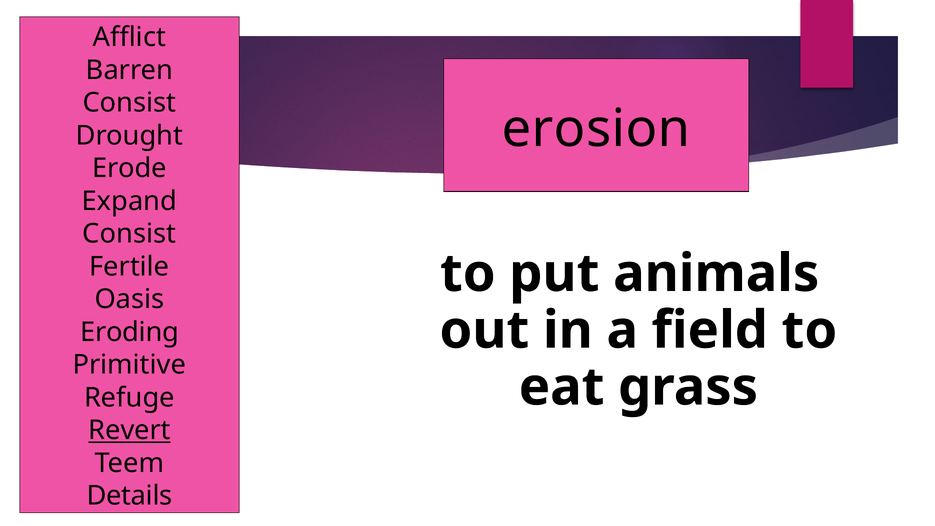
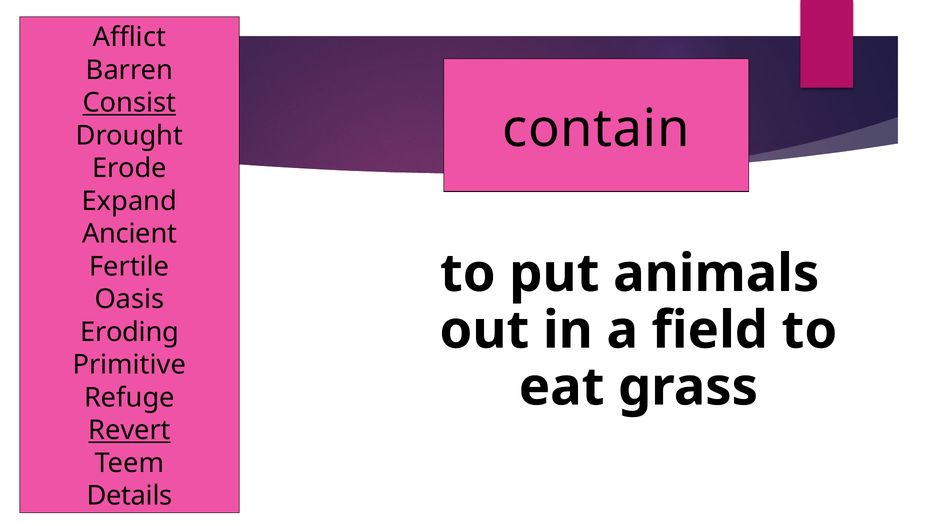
Consist at (129, 103) underline: none -> present
erosion: erosion -> contain
Consist at (129, 234): Consist -> Ancient
